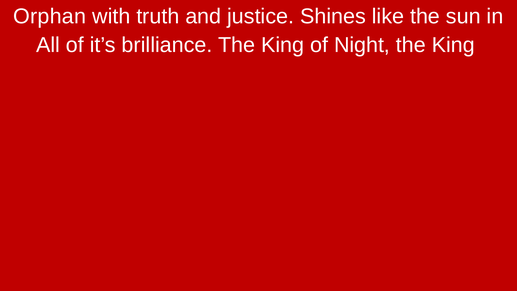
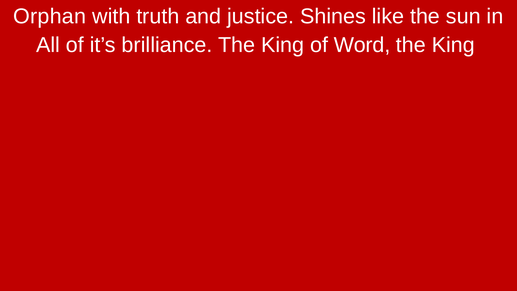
Night: Night -> Word
